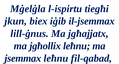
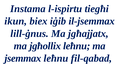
Mġelġla: Mġelġla -> Instama
jkun: jkun -> ikun
